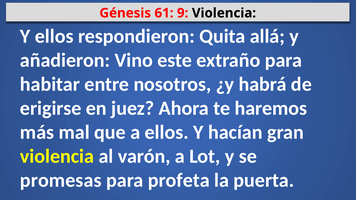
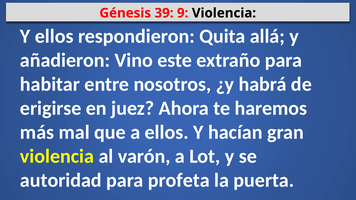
61: 61 -> 39
promesas: promesas -> autoridad
